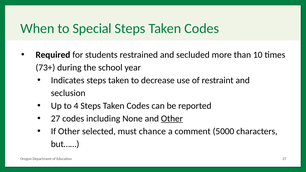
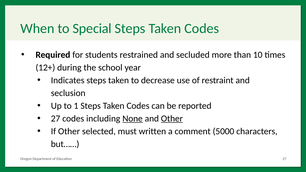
73+: 73+ -> 12+
4: 4 -> 1
None underline: none -> present
chance: chance -> written
